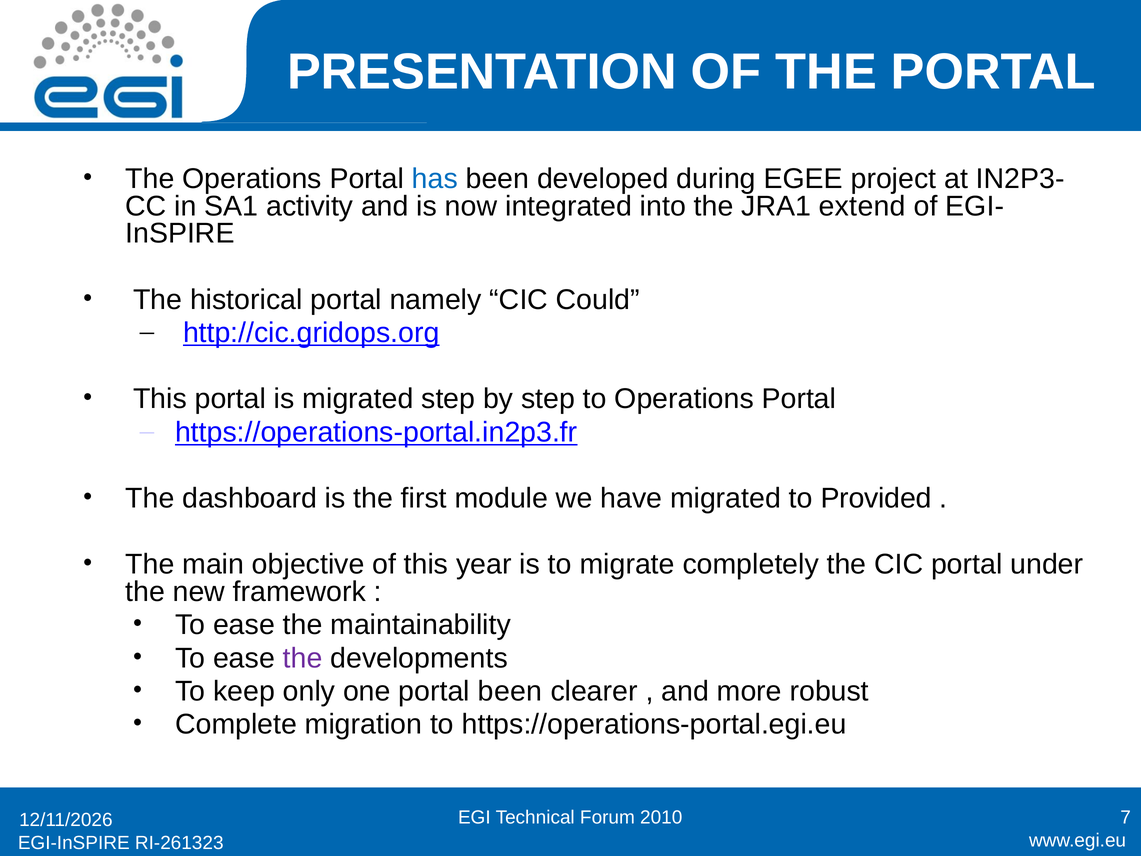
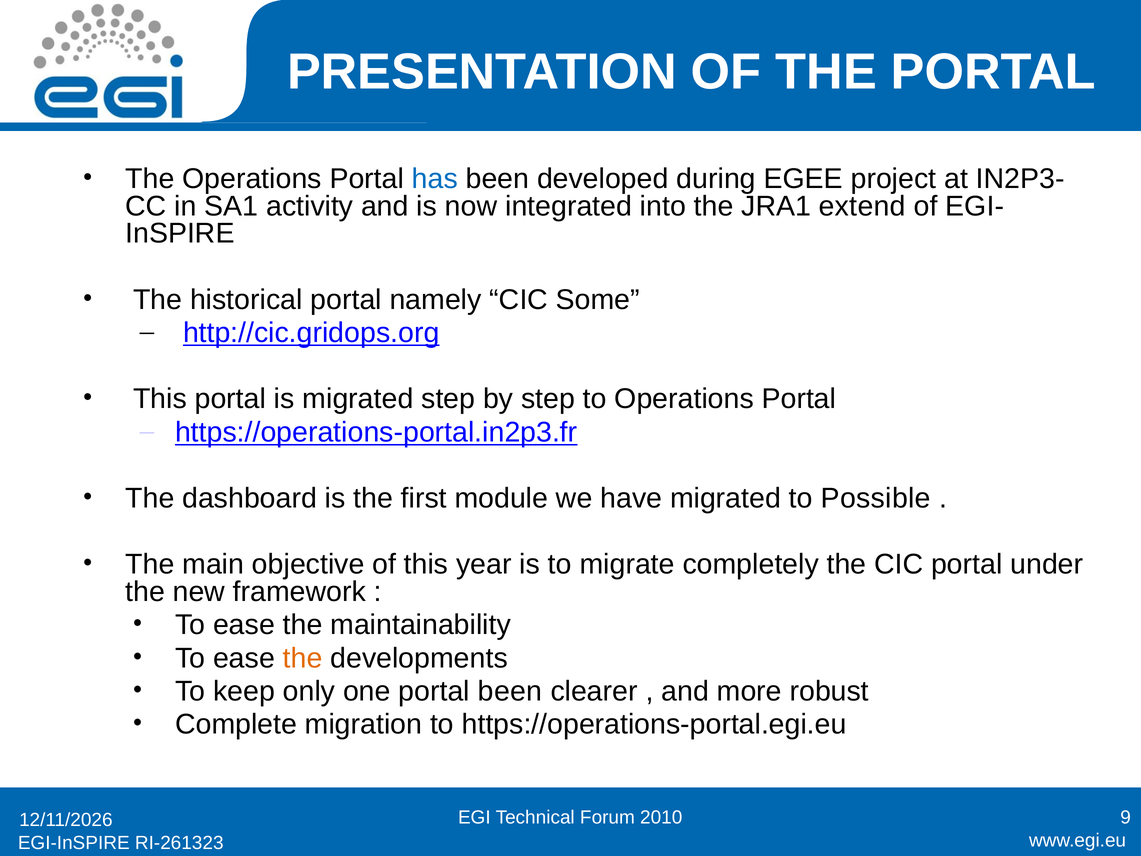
Could: Could -> Some
Provided: Provided -> Possible
the at (303, 658) colour: purple -> orange
7: 7 -> 9
